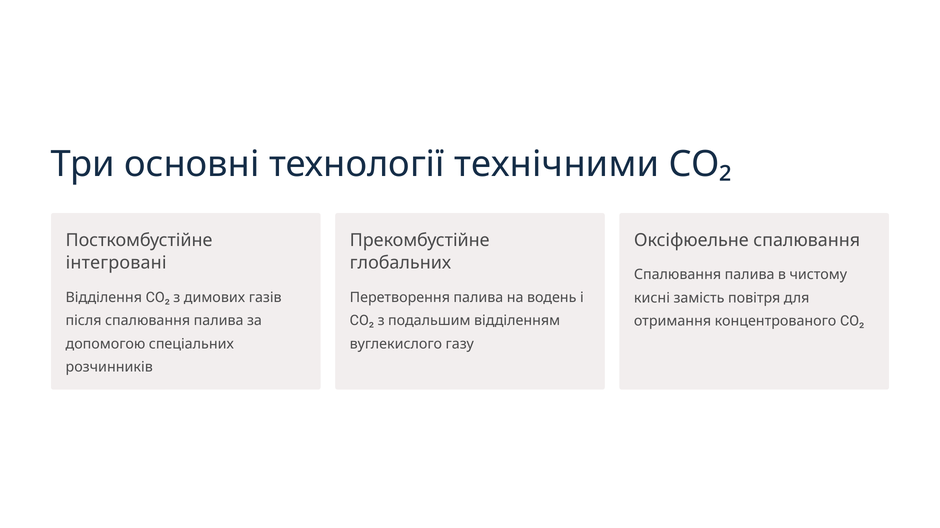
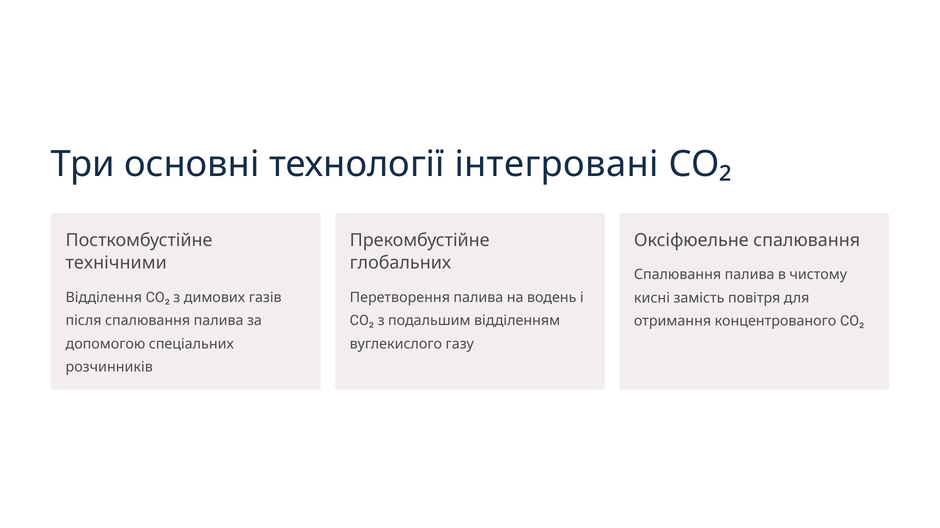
технічними: технічними -> інтегровані
інтегровані: інтегровані -> технічними
